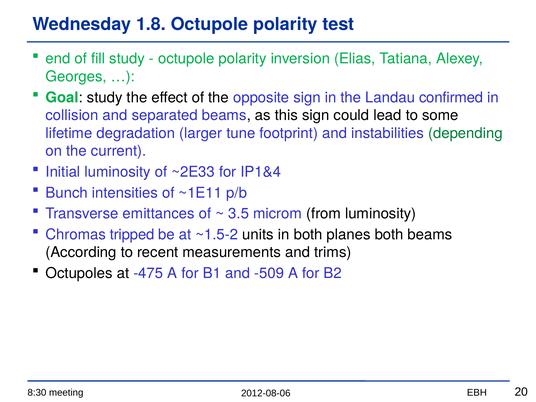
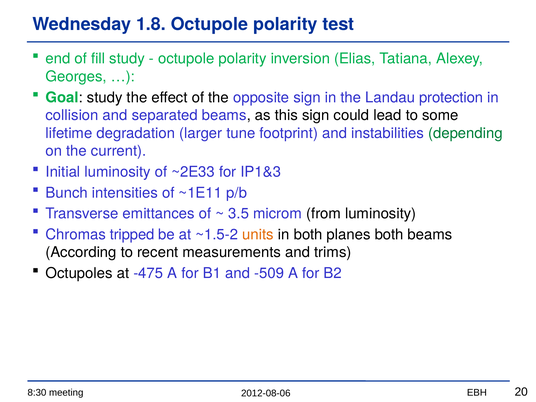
confirmed: confirmed -> protection
IP1&4: IP1&4 -> IP1&3
units colour: black -> orange
